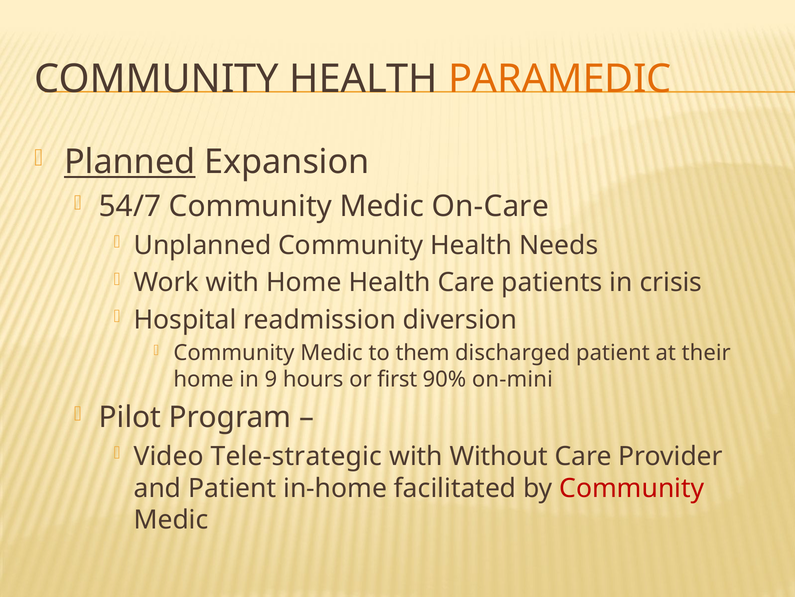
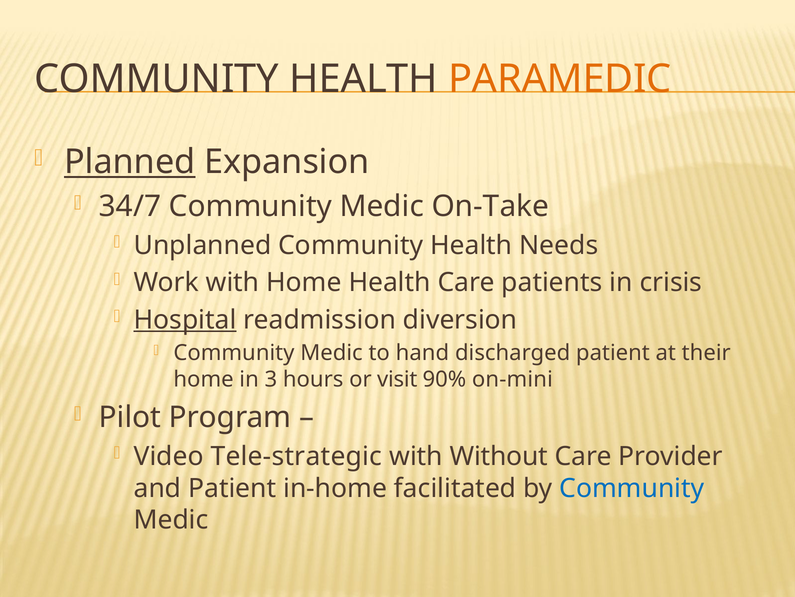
54/7: 54/7 -> 34/7
On-Care: On-Care -> On-Take
Hospital underline: none -> present
them: them -> hand
9: 9 -> 3
first: first -> visit
Community at (632, 488) colour: red -> blue
